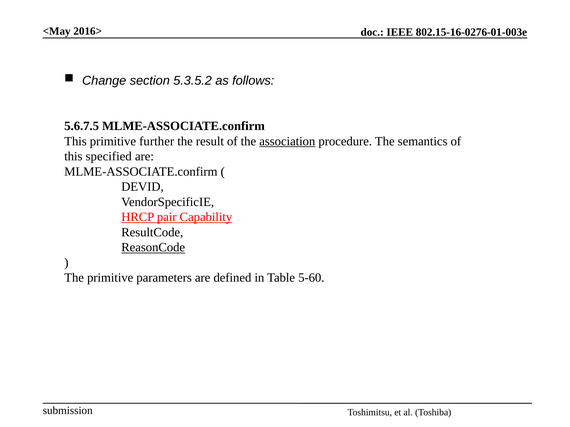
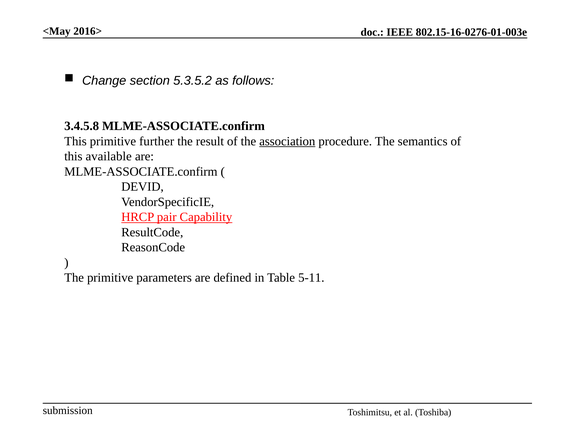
5.6.7.5: 5.6.7.5 -> 3.4.5.8
specified: specified -> available
ReasonCode underline: present -> none
5-60: 5-60 -> 5-11
